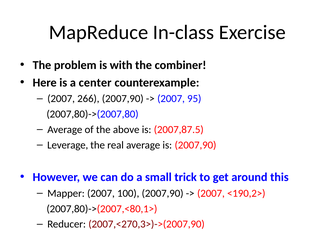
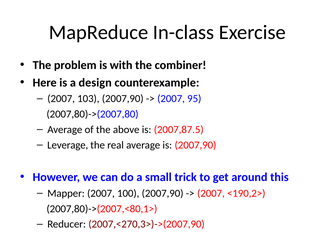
center: center -> design
266: 266 -> 103
